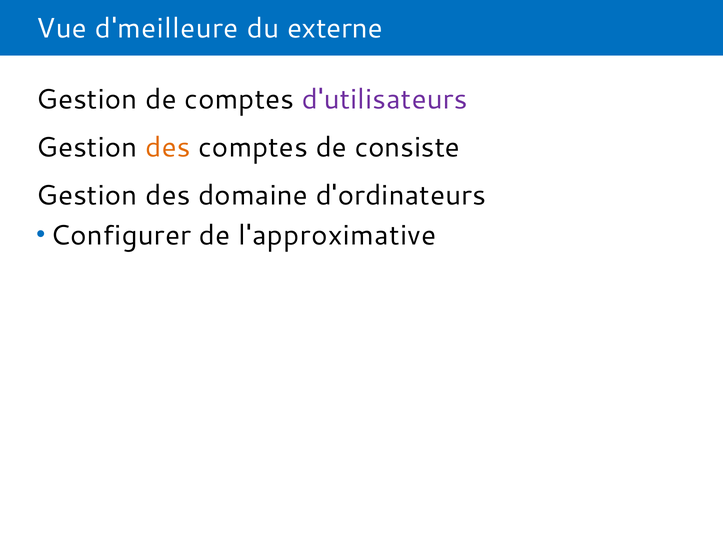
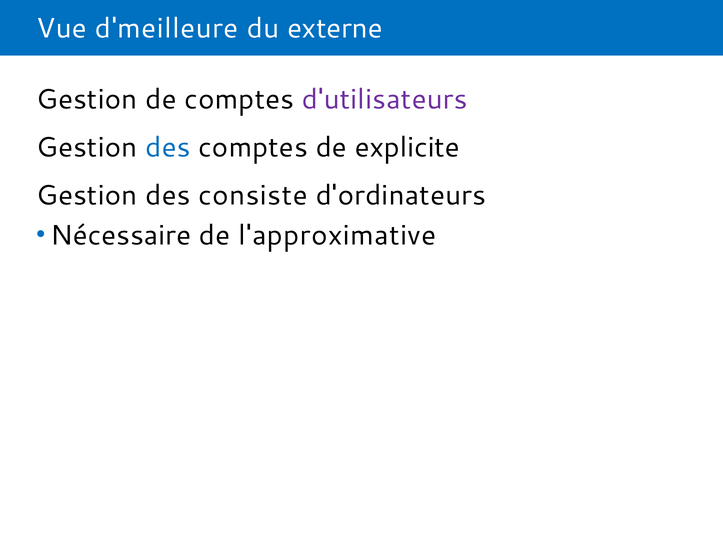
des at (168, 148) colour: orange -> blue
consiste: consiste -> explicite
domaine: domaine -> consiste
Configurer: Configurer -> Nécessaire
